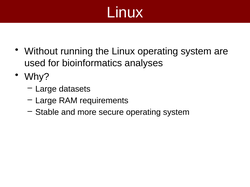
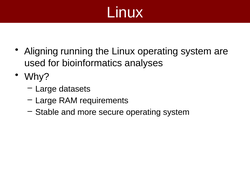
Without: Without -> Aligning
